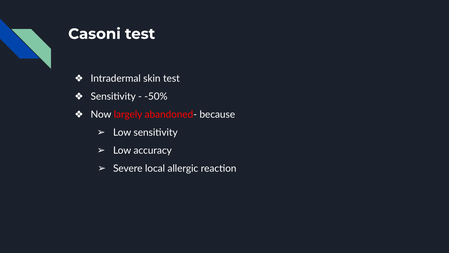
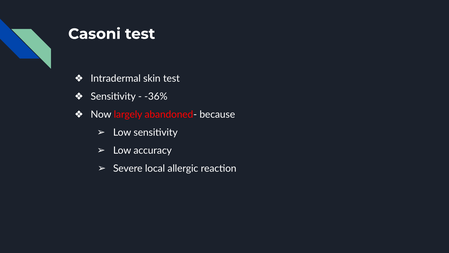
-50%: -50% -> -36%
